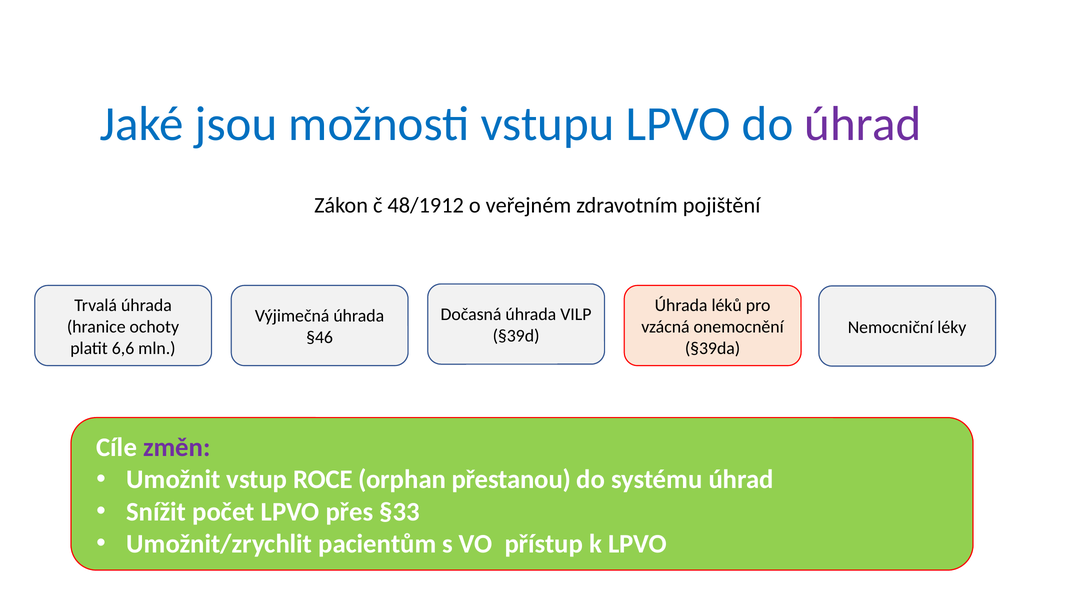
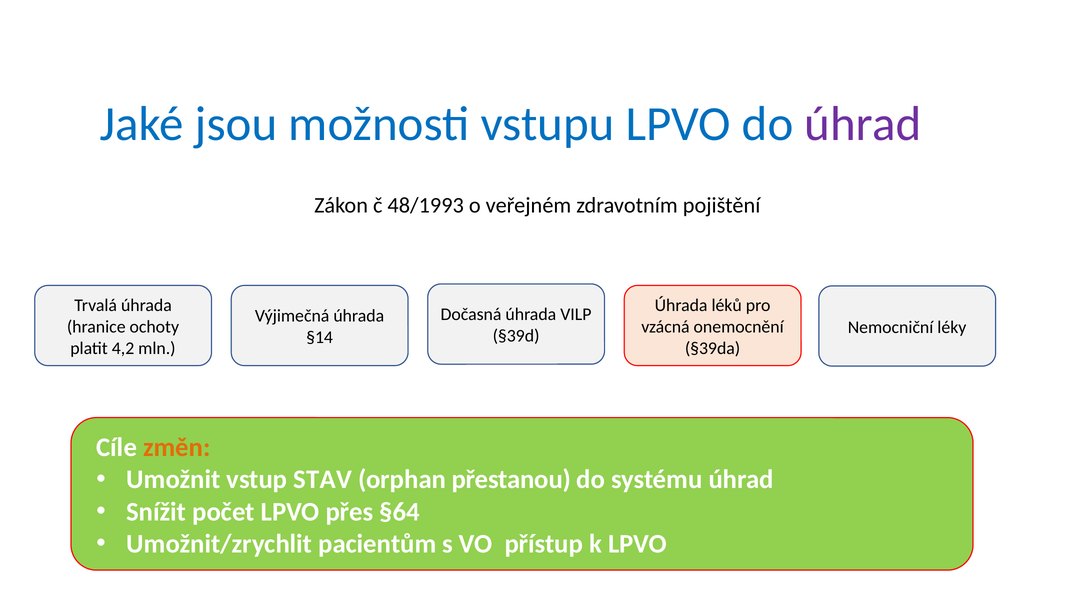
48/1912: 48/1912 -> 48/1993
§46: §46 -> §14
6,6: 6,6 -> 4,2
změn colour: purple -> orange
ROCE: ROCE -> STAV
§33: §33 -> §64
